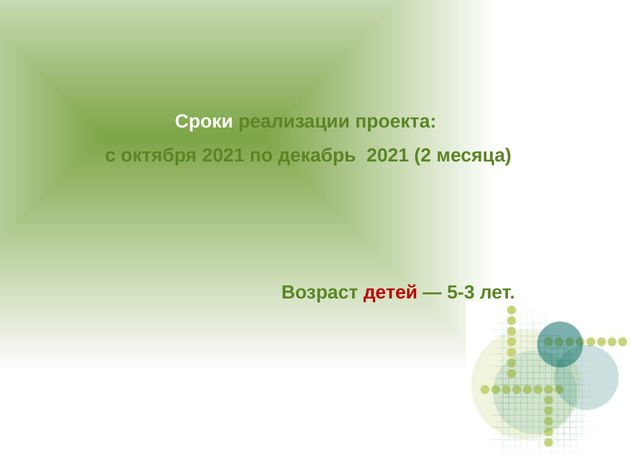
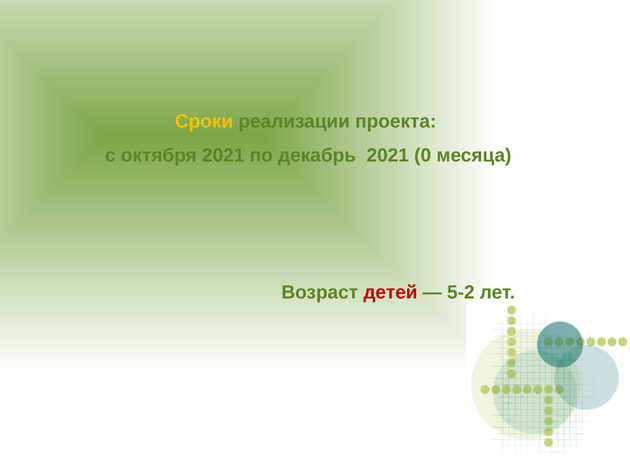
Сроки colour: white -> yellow
2: 2 -> 0
5-3: 5-3 -> 5-2
